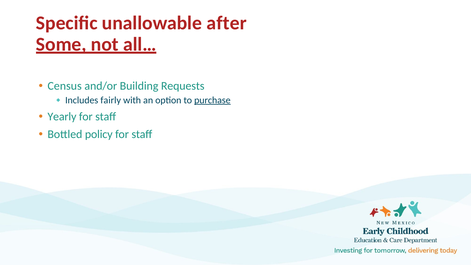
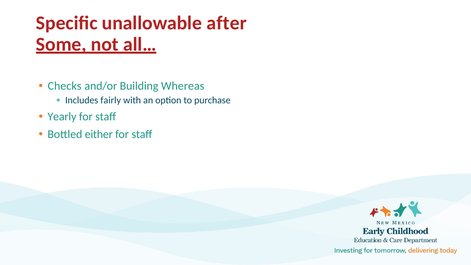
Census: Census -> Checks
Requests: Requests -> Whereas
purchase underline: present -> none
policy: policy -> either
